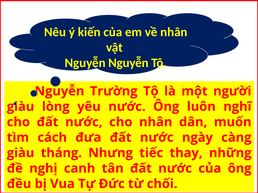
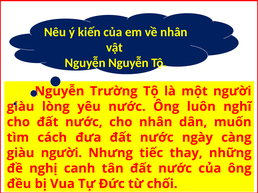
giàu tháng: tháng -> người
